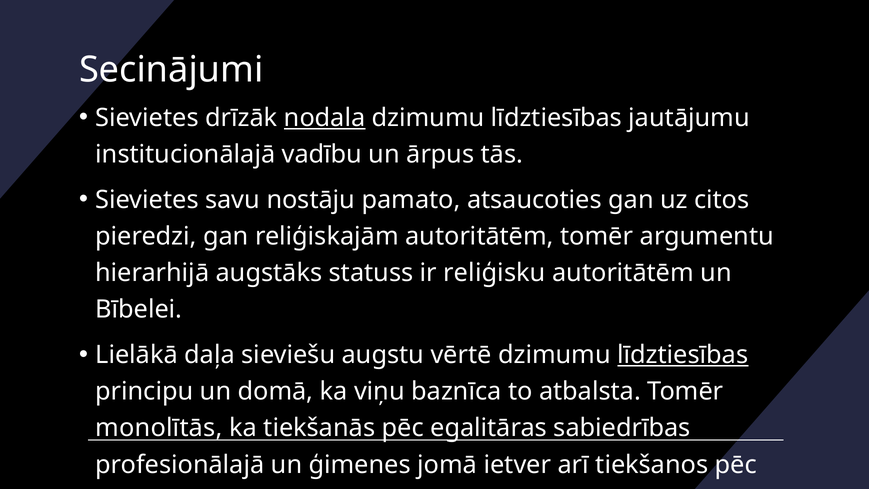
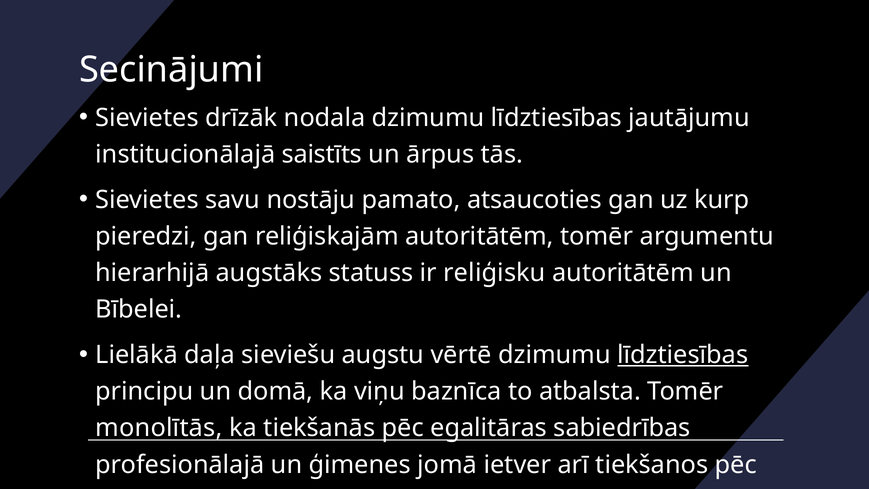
nodala underline: present -> none
vadību: vadību -> saistīts
citos: citos -> kurp
